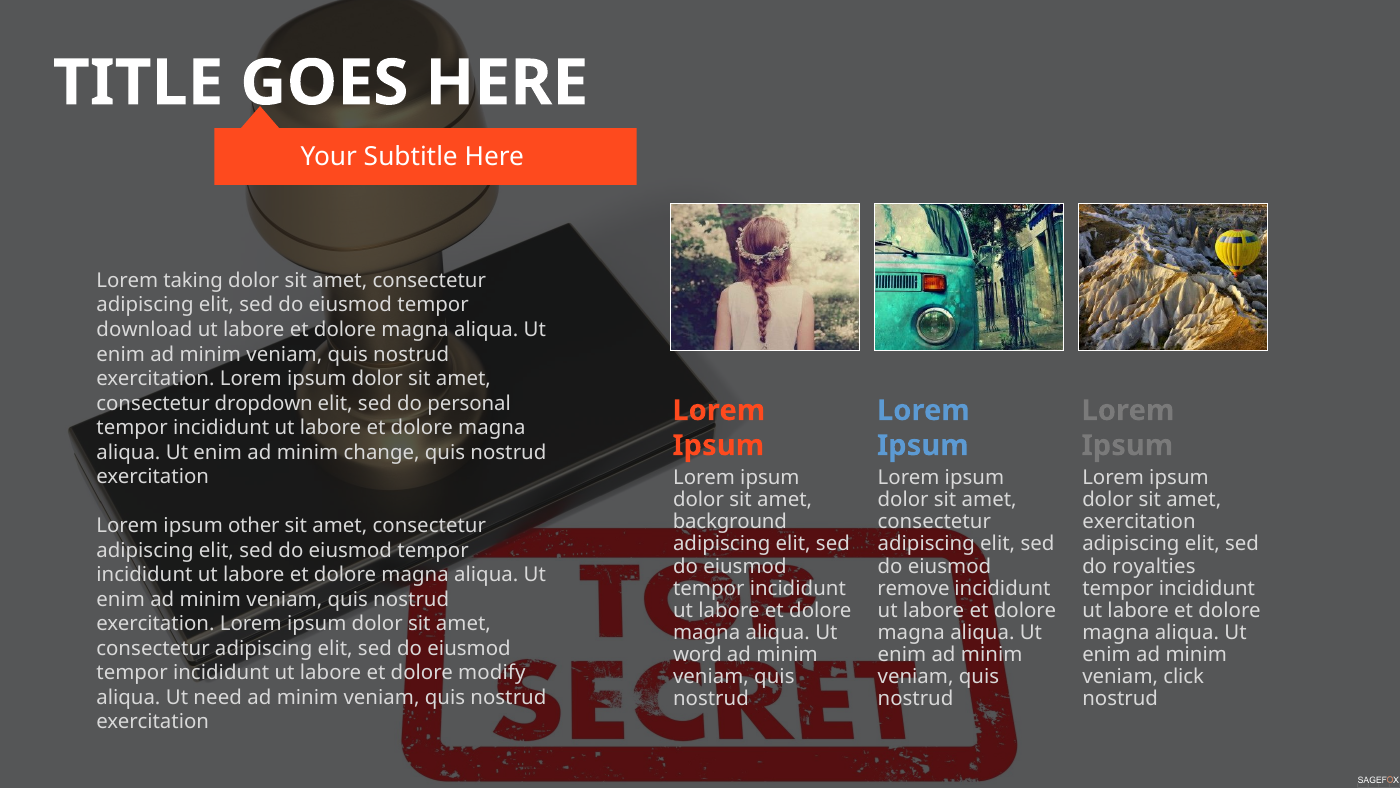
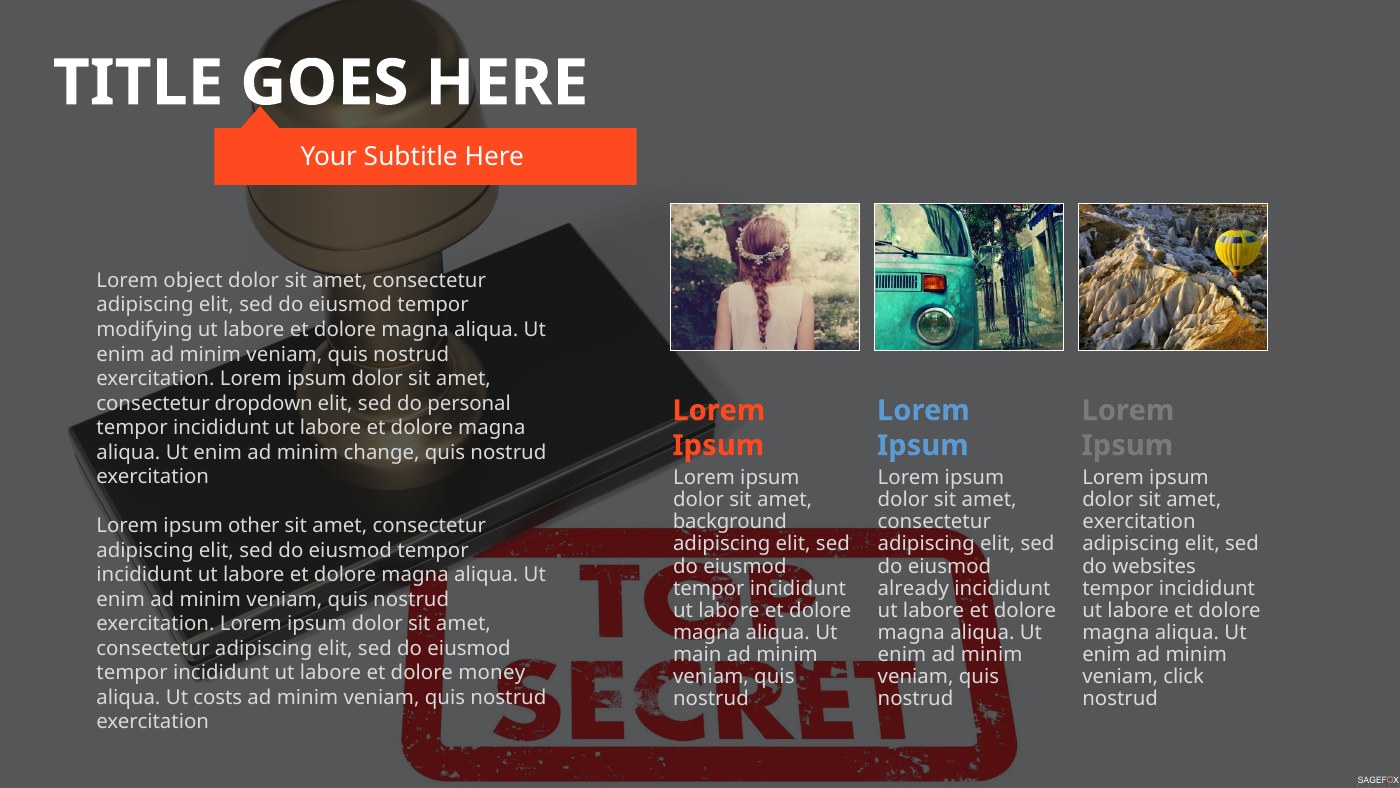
taking: taking -> object
download: download -> modifying
royalties: royalties -> websites
remove: remove -> already
word: word -> main
modify: modify -> money
need: need -> costs
